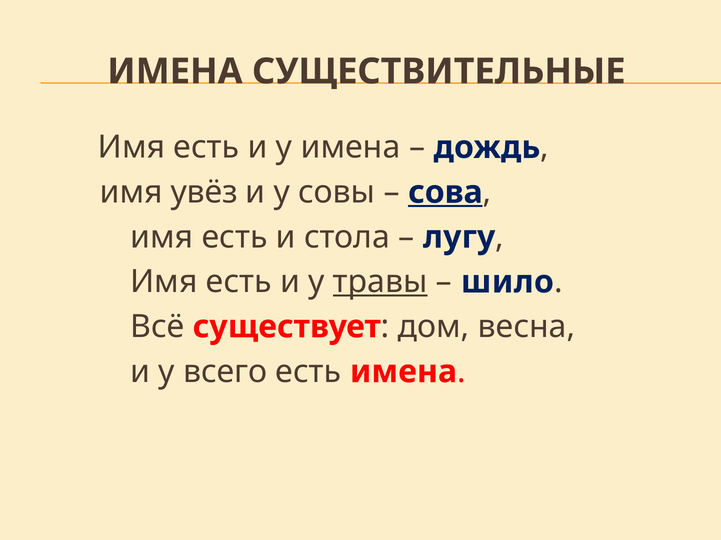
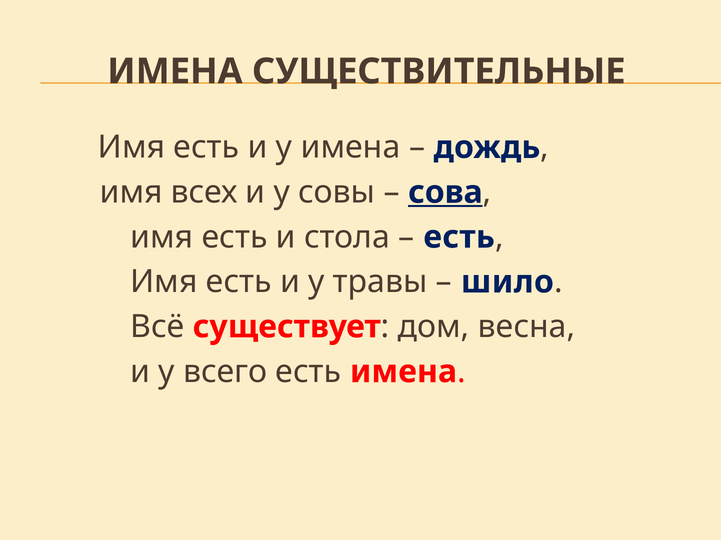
увёз: увёз -> всех
лугу at (459, 237): лугу -> есть
травы underline: present -> none
